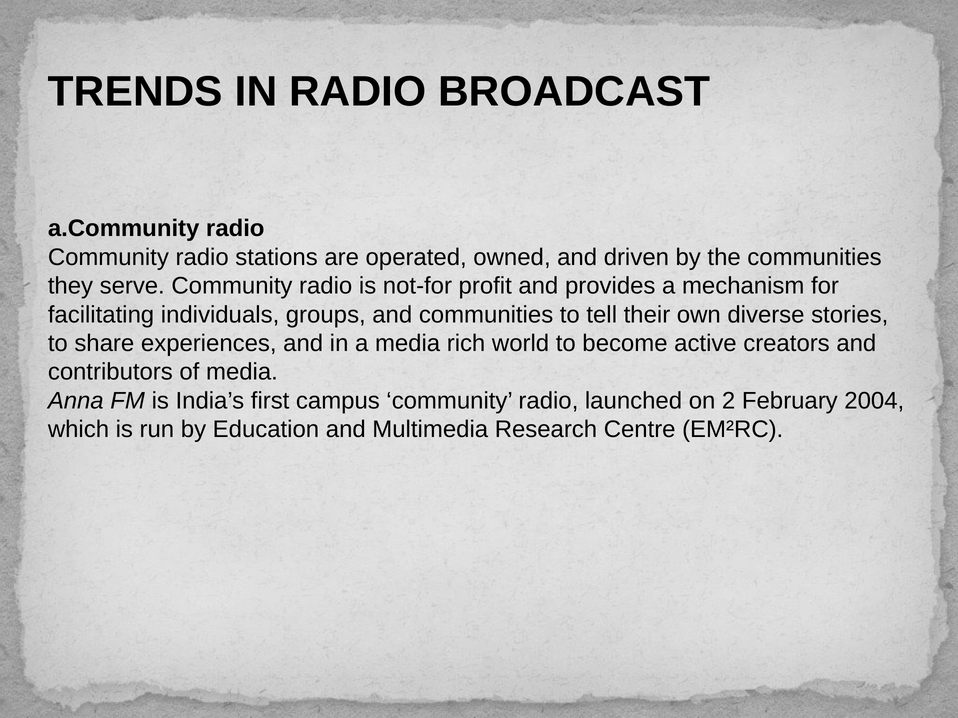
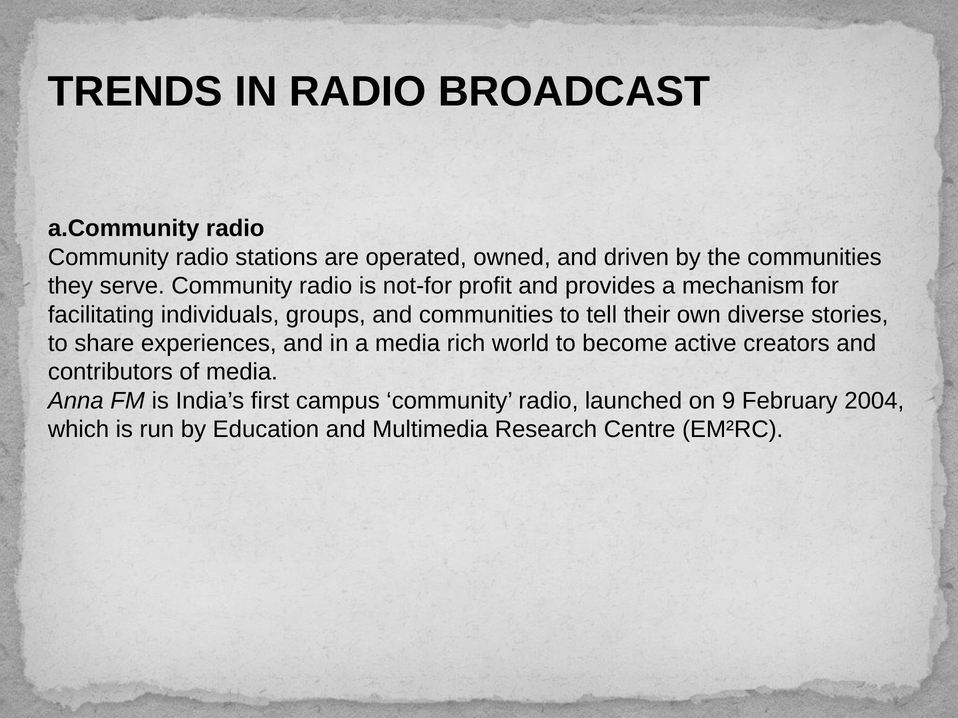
2: 2 -> 9
